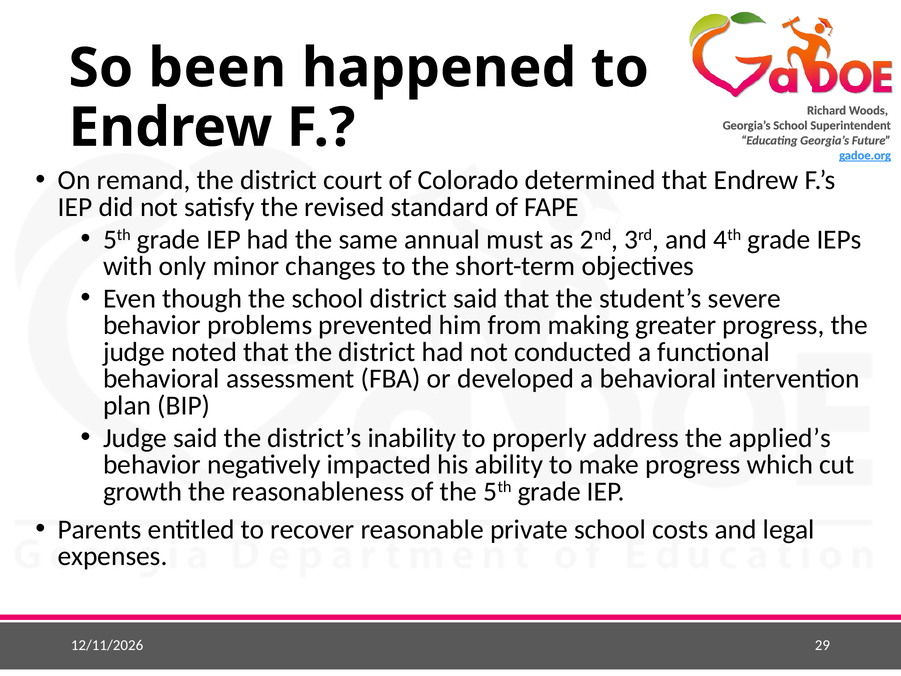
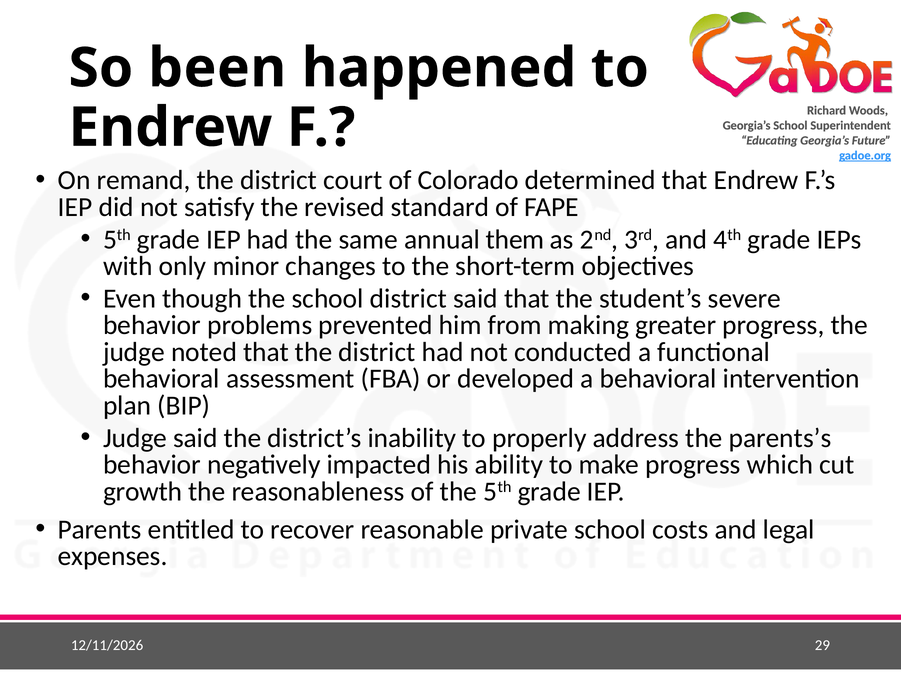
must: must -> them
applied’s: applied’s -> parents’s
